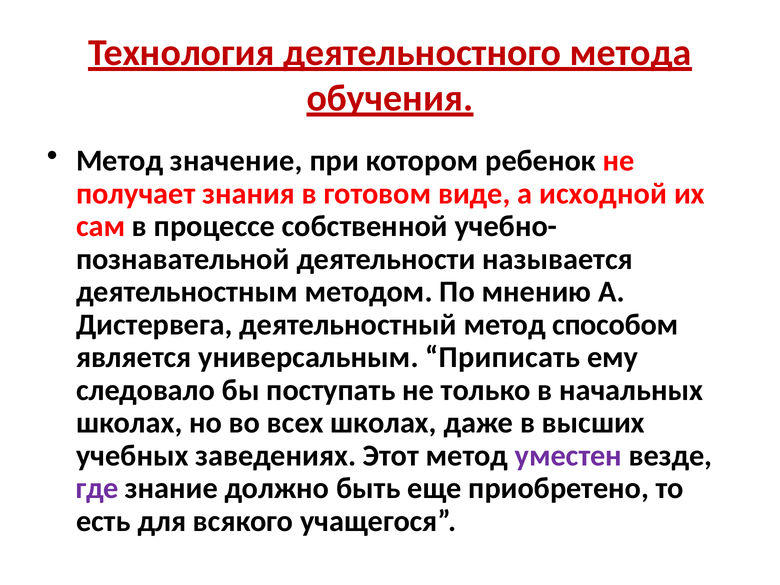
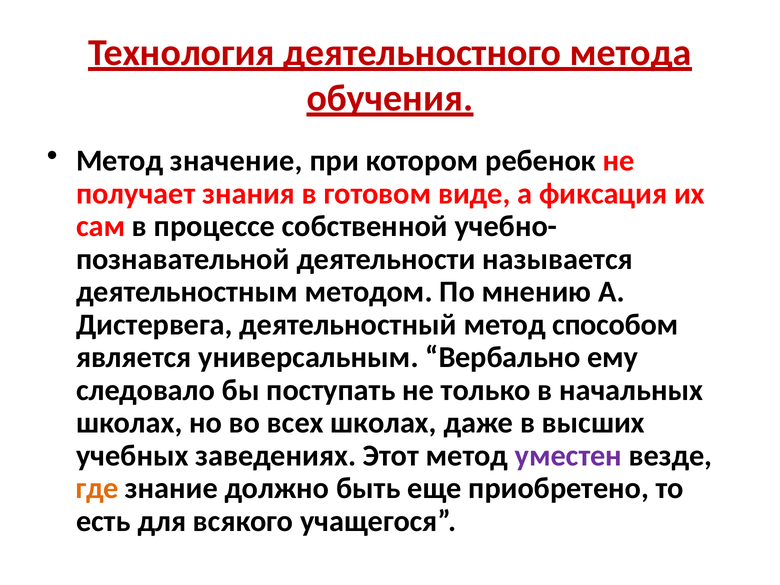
исходной: исходной -> фиксация
Приписать: Приписать -> Вербально
где colour: purple -> orange
